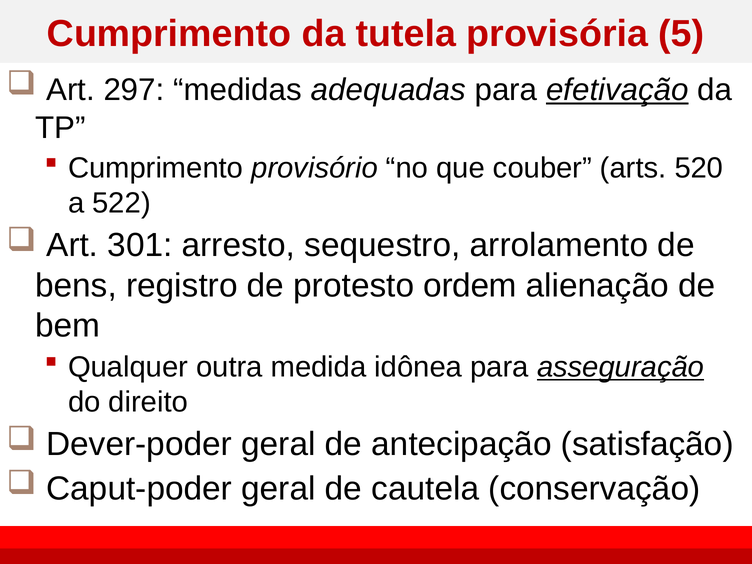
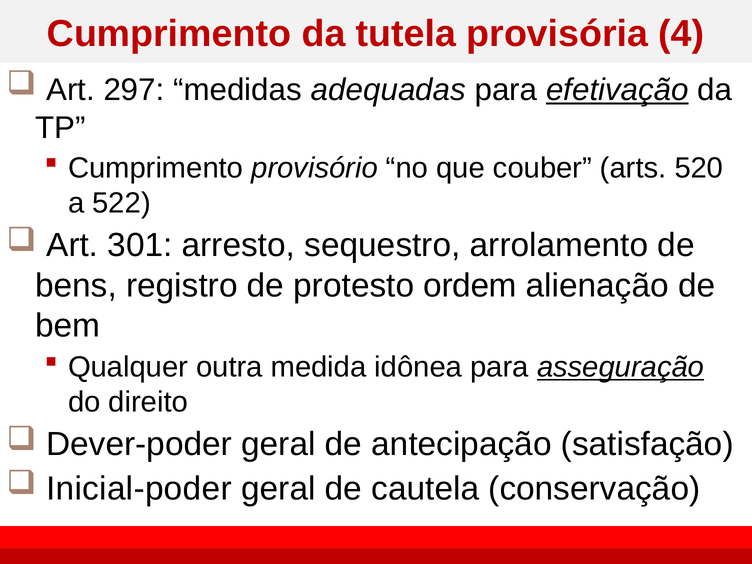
5: 5 -> 4
Caput-poder: Caput-poder -> Inicial-poder
